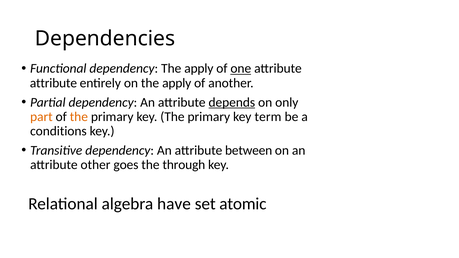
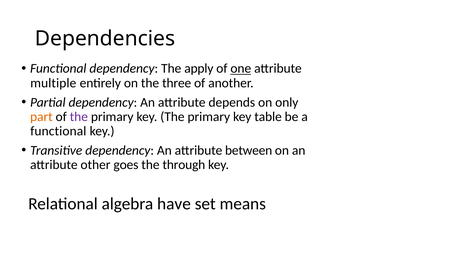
attribute at (53, 83): attribute -> multiple
on the apply: apply -> three
depends underline: present -> none
the at (79, 117) colour: orange -> purple
term: term -> table
conditions at (58, 131): conditions -> functional
atomic: atomic -> means
